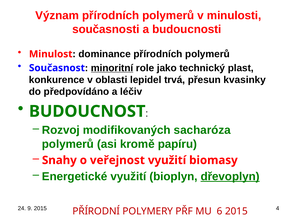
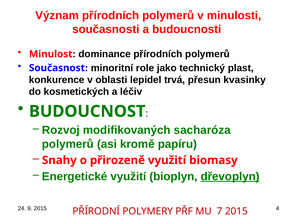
minoritní underline: present -> none
předpovídáno: předpovídáno -> kosmetických
veřejnost: veřejnost -> přirozeně
6: 6 -> 7
